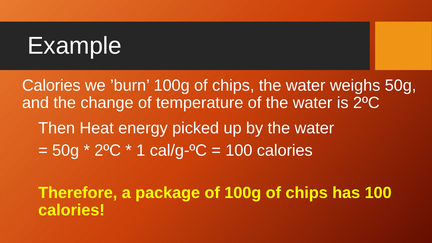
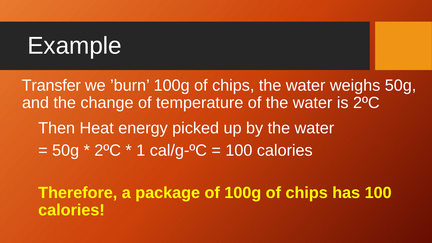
Calories at (51, 85): Calories -> Transfer
